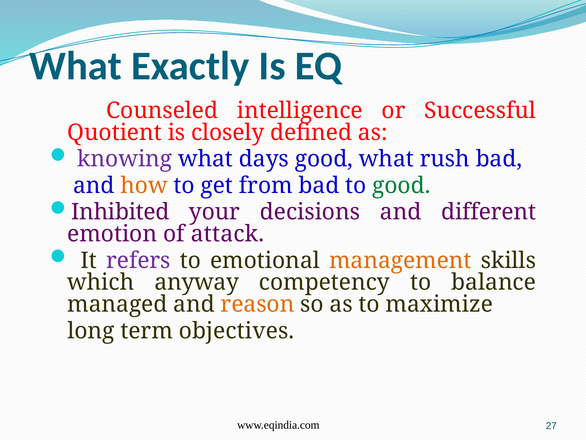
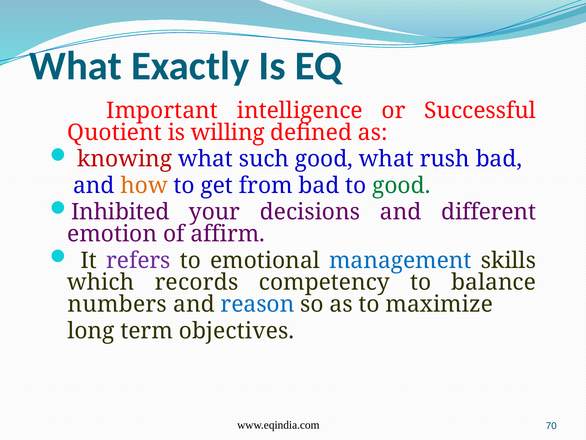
Counseled: Counseled -> Important
closely: closely -> willing
knowing colour: purple -> red
days: days -> such
attack: attack -> affirm
management colour: orange -> blue
anyway: anyway -> records
managed: managed -> numbers
reason colour: orange -> blue
27: 27 -> 70
